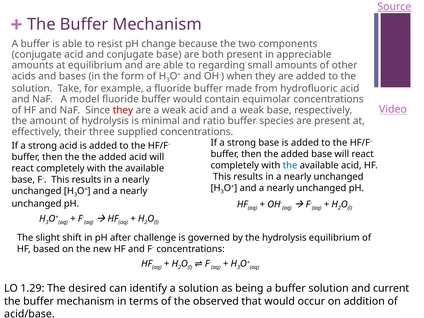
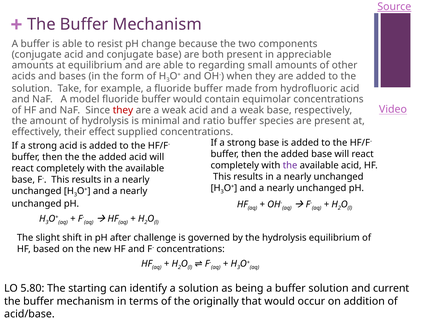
three: three -> effect
the at (290, 165) colour: blue -> purple
1.29: 1.29 -> 5.80
desired: desired -> starting
observed: observed -> originally
